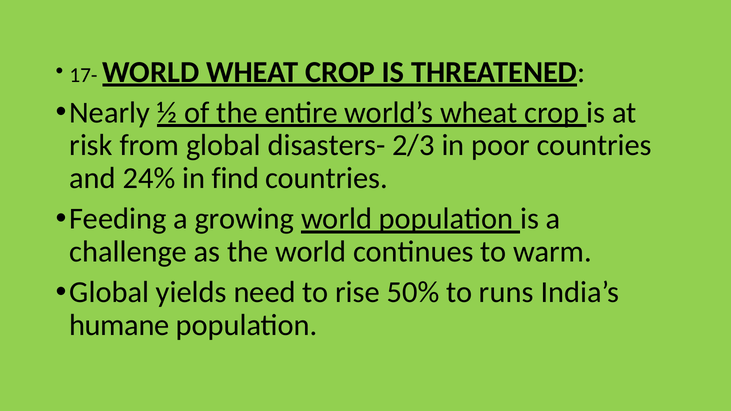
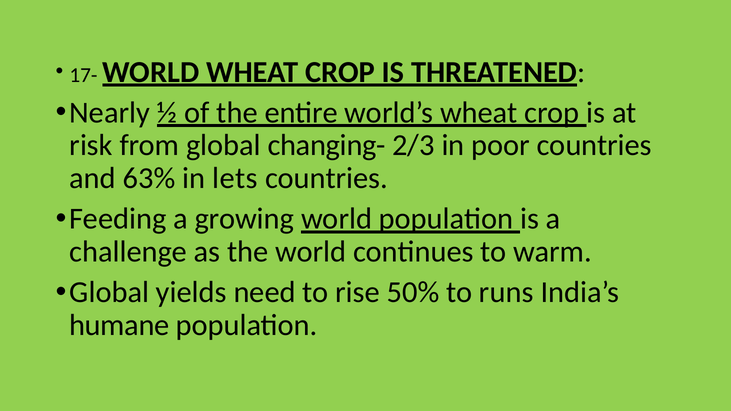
disasters-: disasters- -> changing-
24%: 24% -> 63%
find: find -> lets
